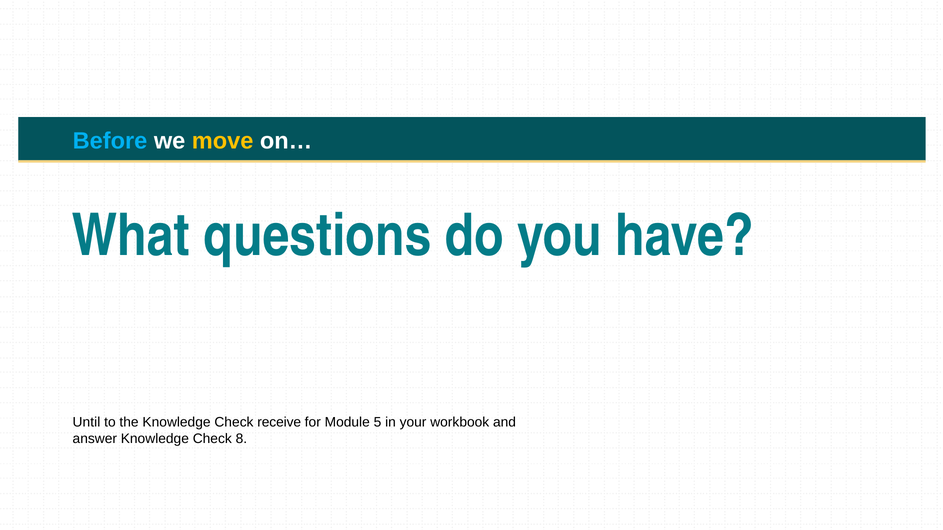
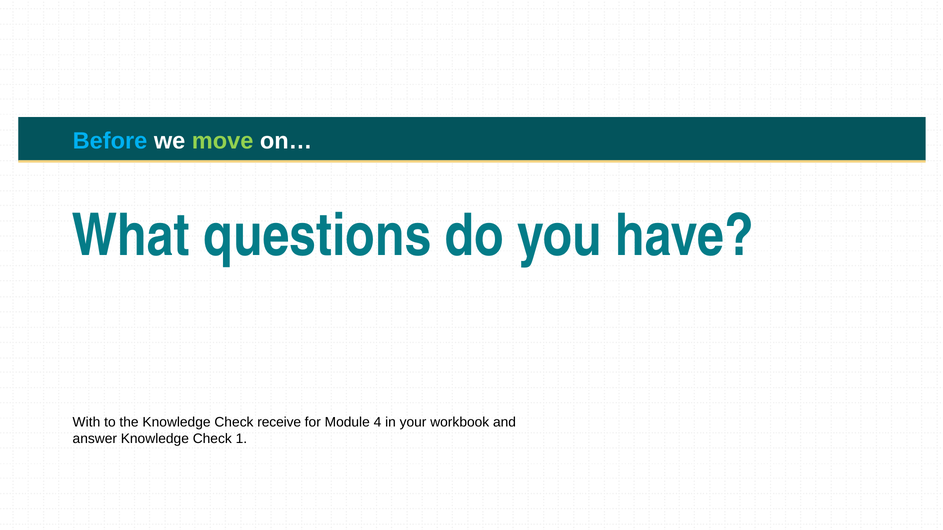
move colour: yellow -> light green
Until: Until -> With
5: 5 -> 4
8: 8 -> 1
